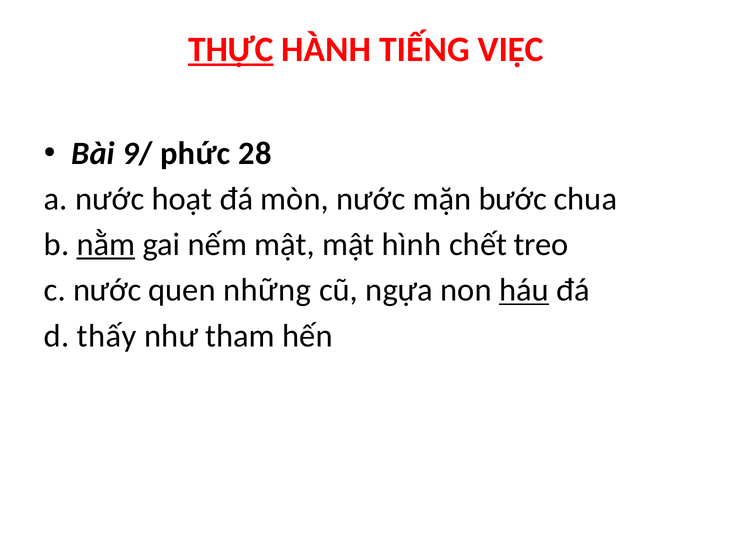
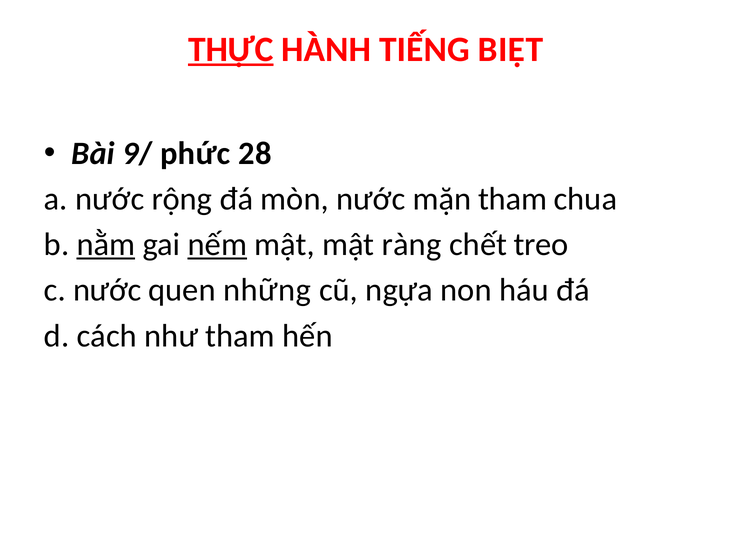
VIỆC: VIỆC -> BIỆT
hoạt: hoạt -> rộng
mặn bước: bước -> tham
nếm underline: none -> present
hình: hình -> ràng
háu underline: present -> none
thấy: thấy -> cách
